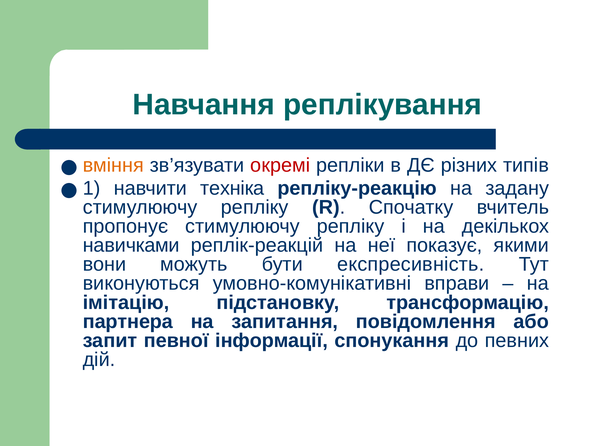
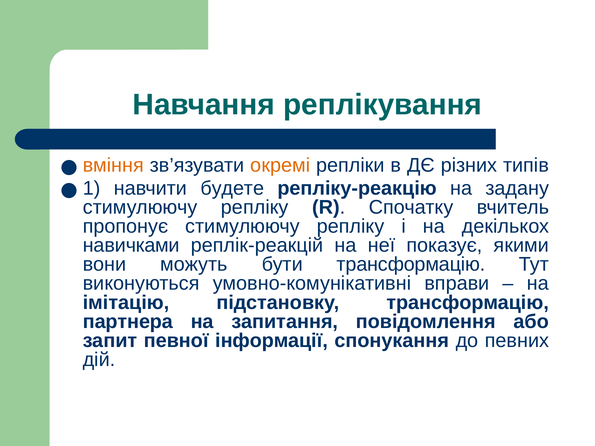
окремі colour: red -> orange
техніка: техніка -> будете
бути експресивність: експресивність -> трансформацію
